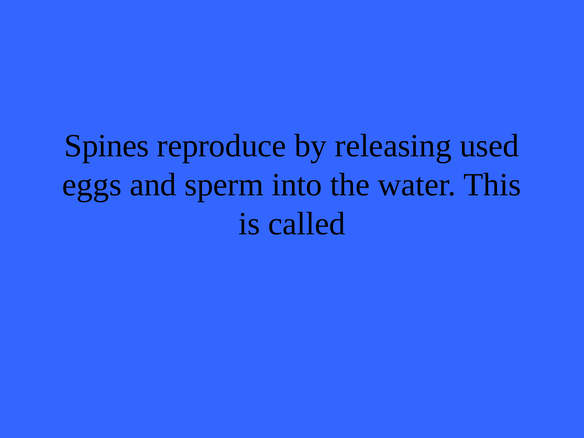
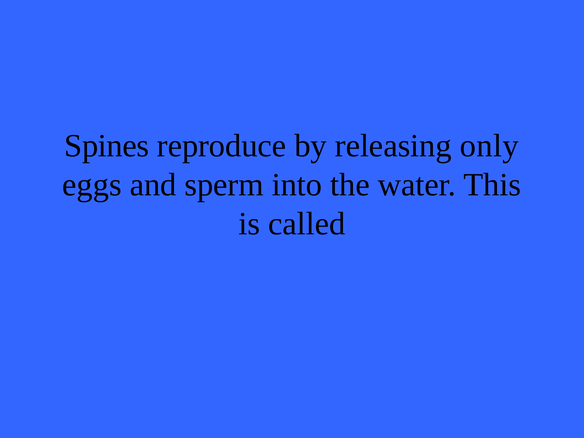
used: used -> only
